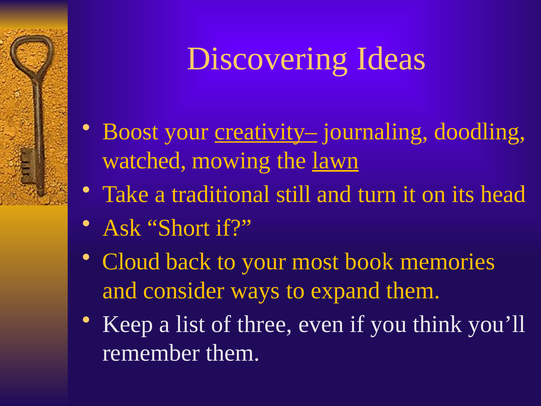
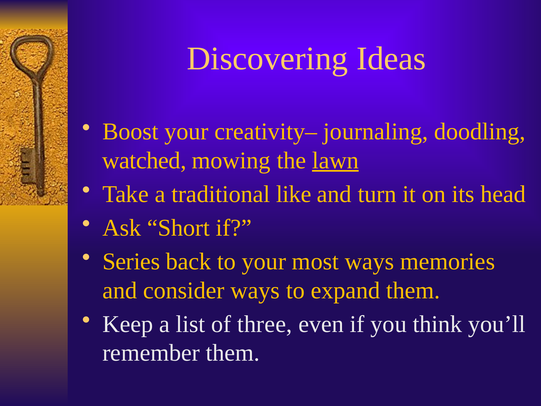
creativity– underline: present -> none
still: still -> like
Cloud: Cloud -> Series
most book: book -> ways
